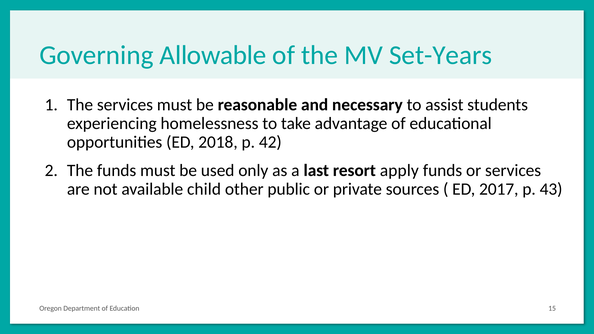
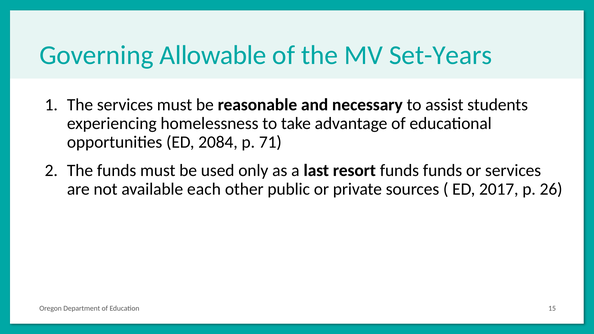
2018: 2018 -> 2084
42: 42 -> 71
resort apply: apply -> funds
child: child -> each
43: 43 -> 26
